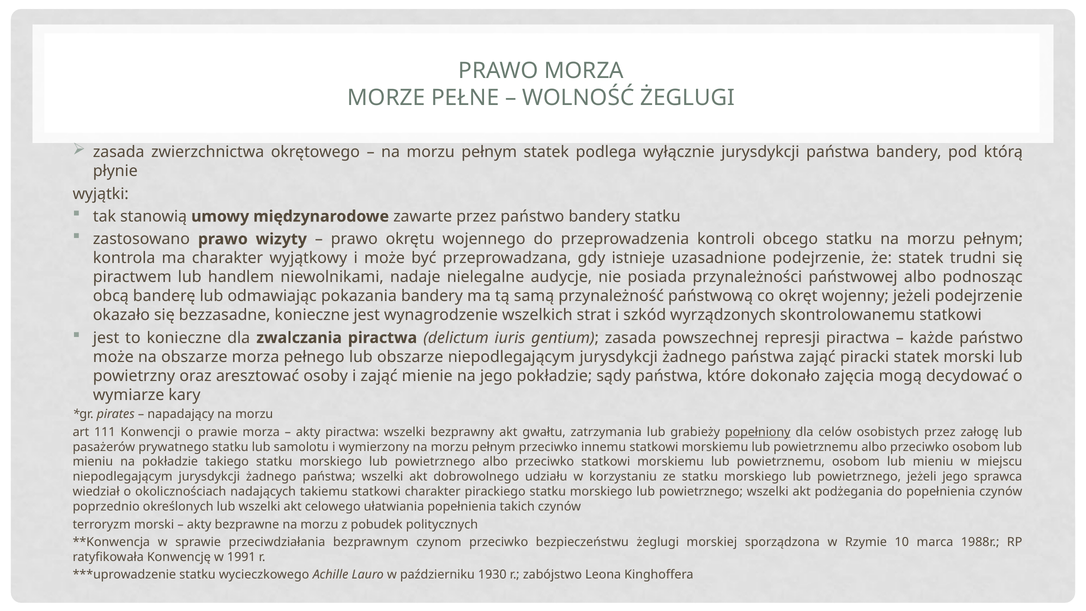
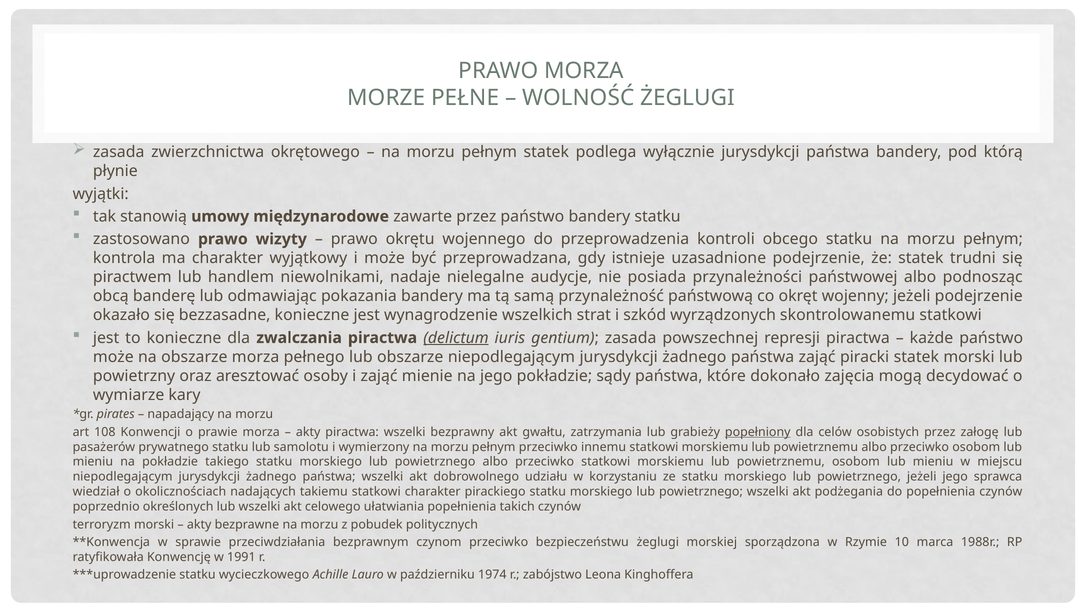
delictum underline: none -> present
111: 111 -> 108
1930: 1930 -> 1974
